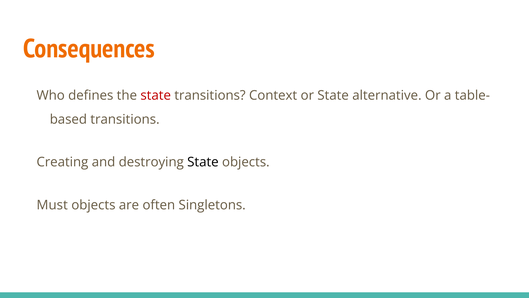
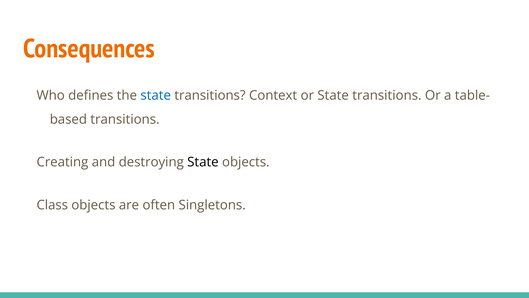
state at (156, 95) colour: red -> blue
or State alternative: alternative -> transitions
Must: Must -> Class
